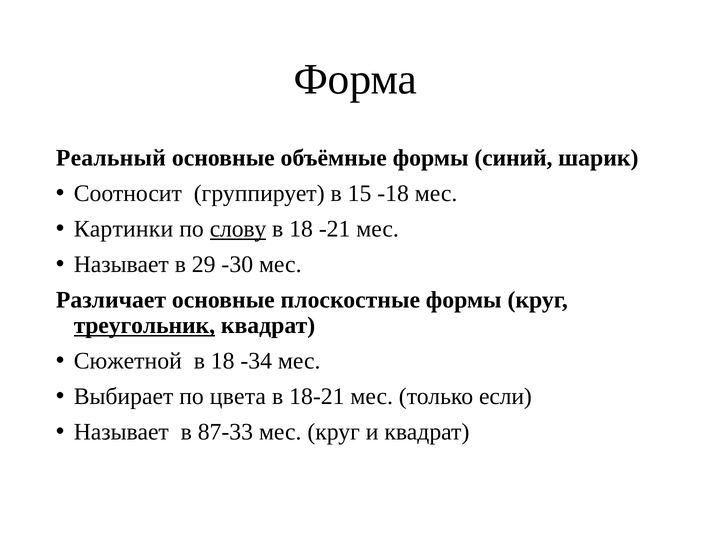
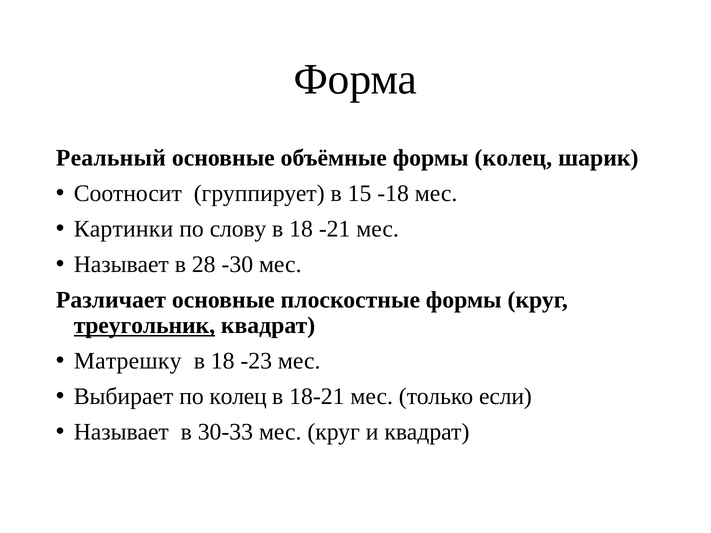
формы синий: синий -> колец
слову underline: present -> none
29: 29 -> 28
Сюжетной: Сюжетной -> Матрешку
-34: -34 -> -23
по цвета: цвета -> колец
87-33: 87-33 -> 30-33
